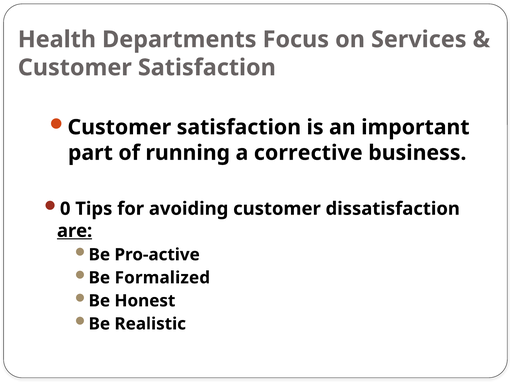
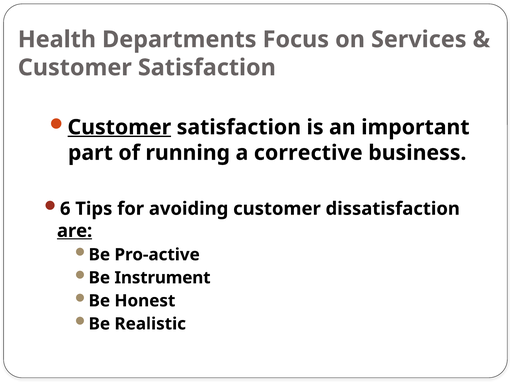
Customer at (119, 127) underline: none -> present
0: 0 -> 6
Formalized: Formalized -> Instrument
